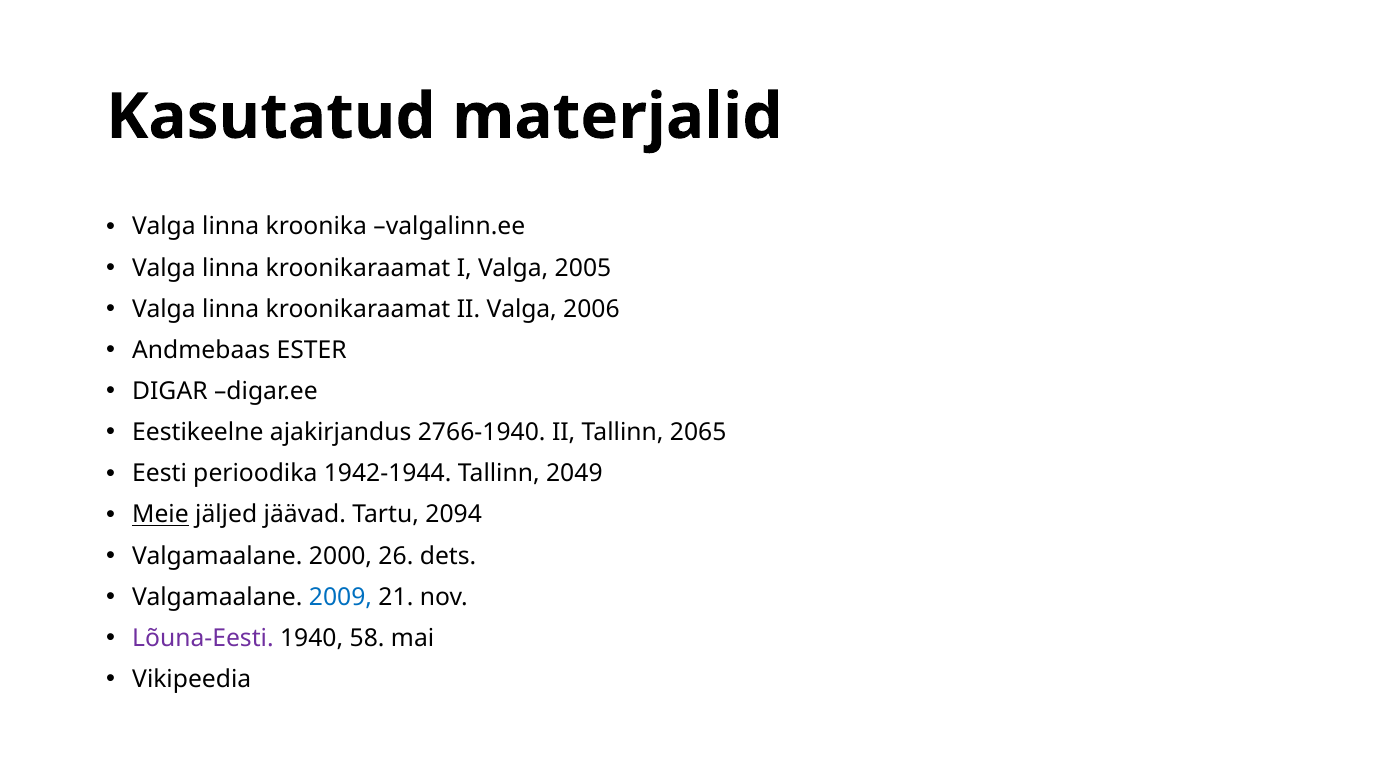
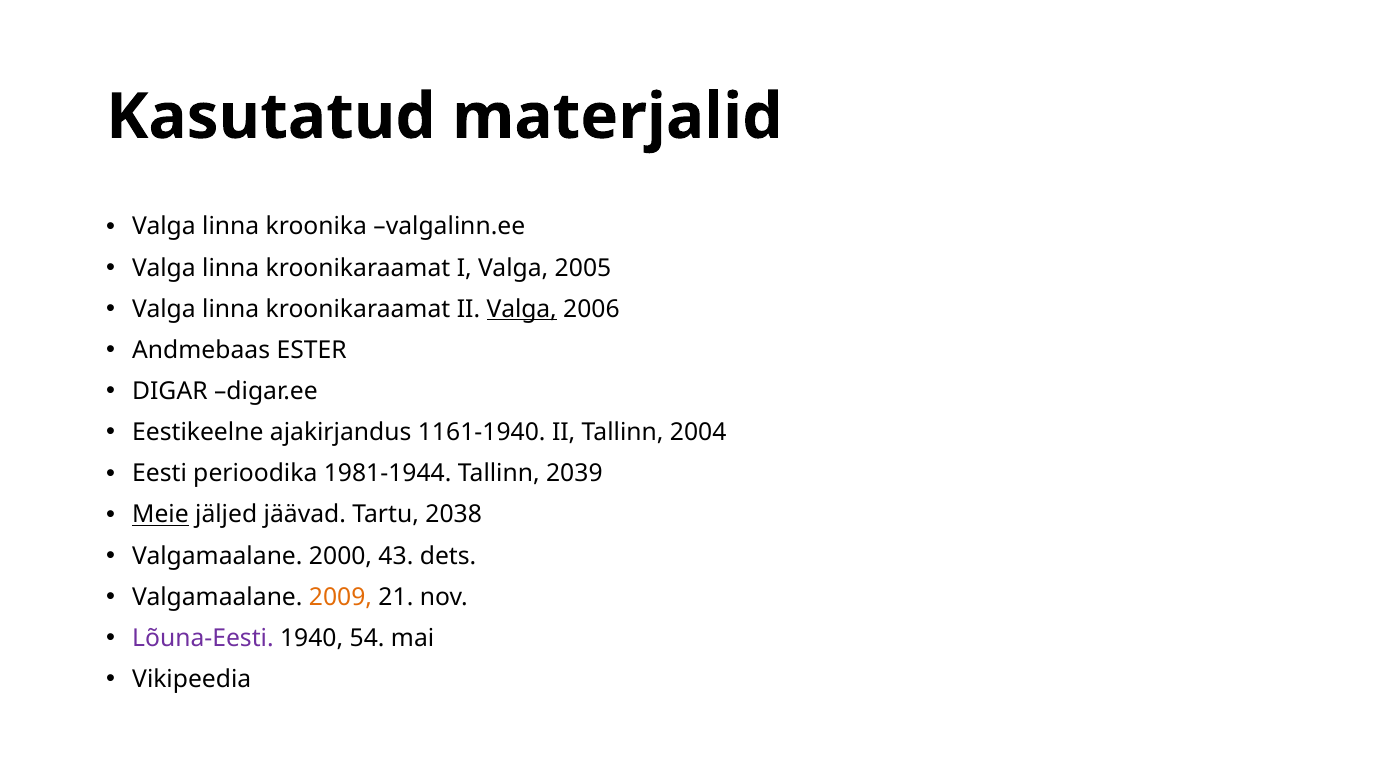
Valga at (522, 309) underline: none -> present
2766-1940: 2766-1940 -> 1161-1940
2065: 2065 -> 2004
1942-1944: 1942-1944 -> 1981-1944
2049: 2049 -> 2039
2094: 2094 -> 2038
26: 26 -> 43
2009 colour: blue -> orange
58: 58 -> 54
